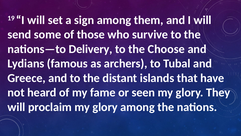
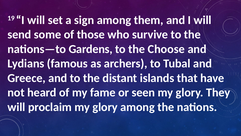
Delivery: Delivery -> Gardens
